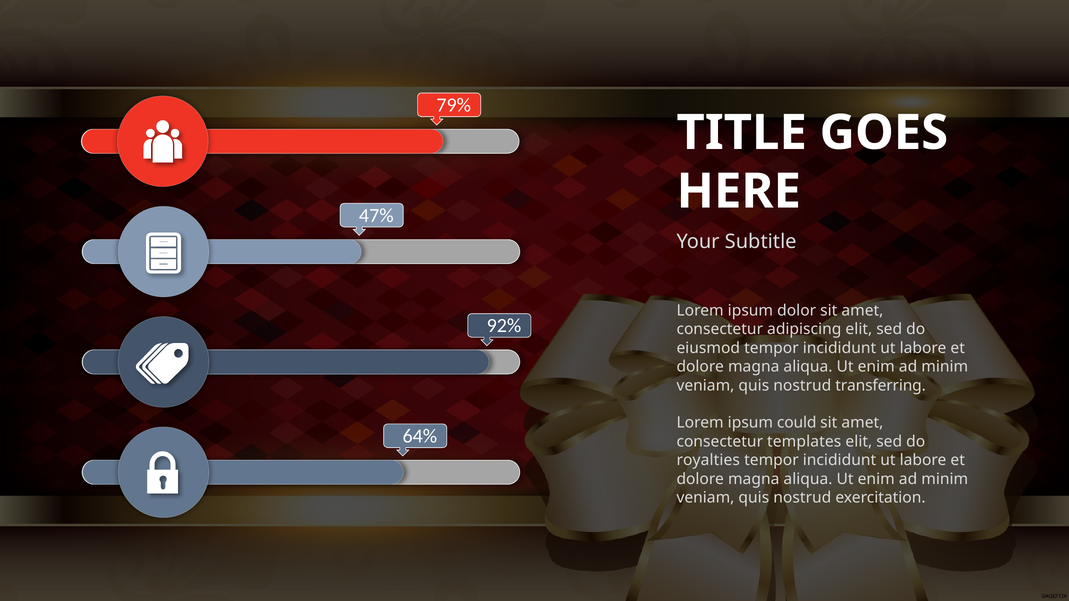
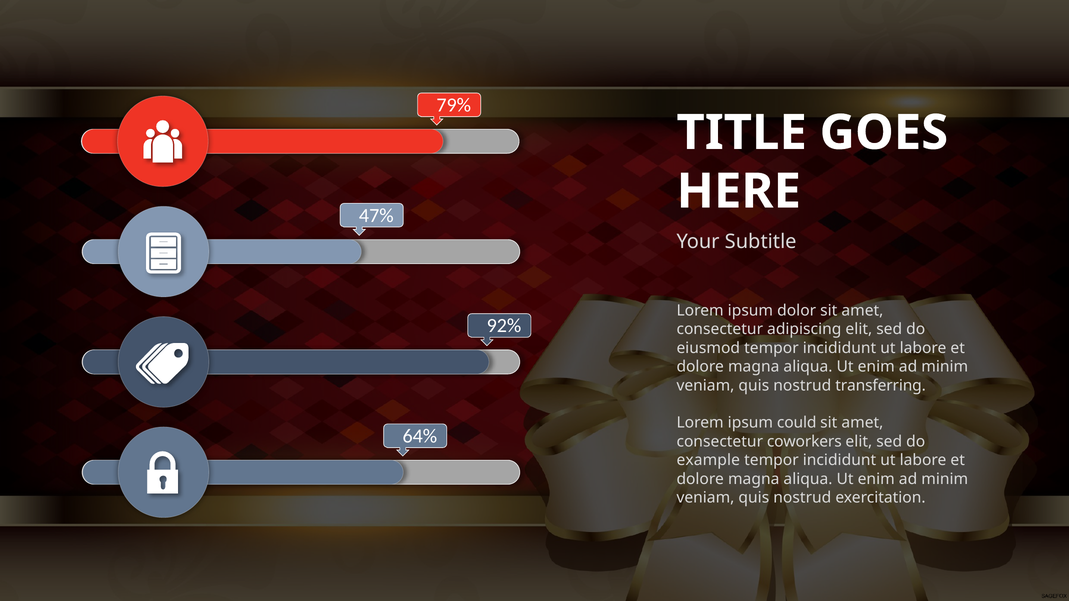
templates: templates -> coworkers
royalties: royalties -> example
